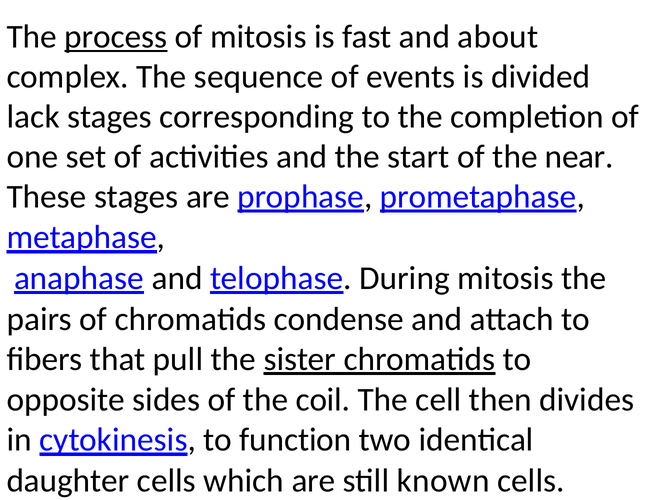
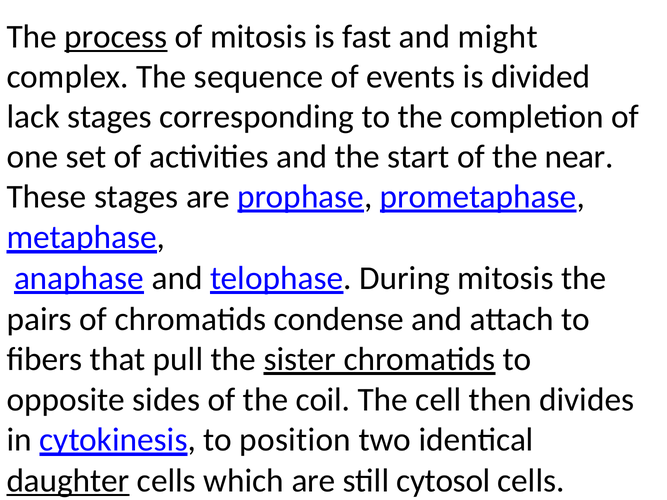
about: about -> might
function: function -> position
daughter underline: none -> present
known: known -> cytosol
